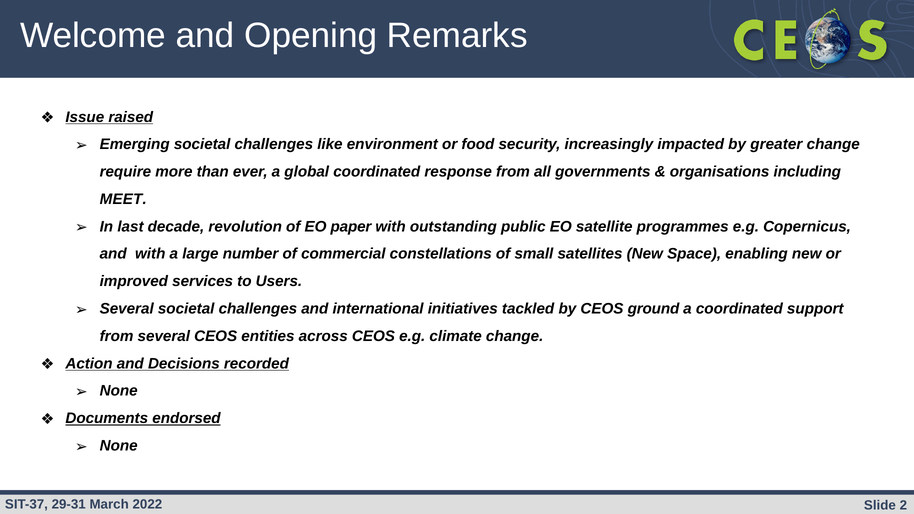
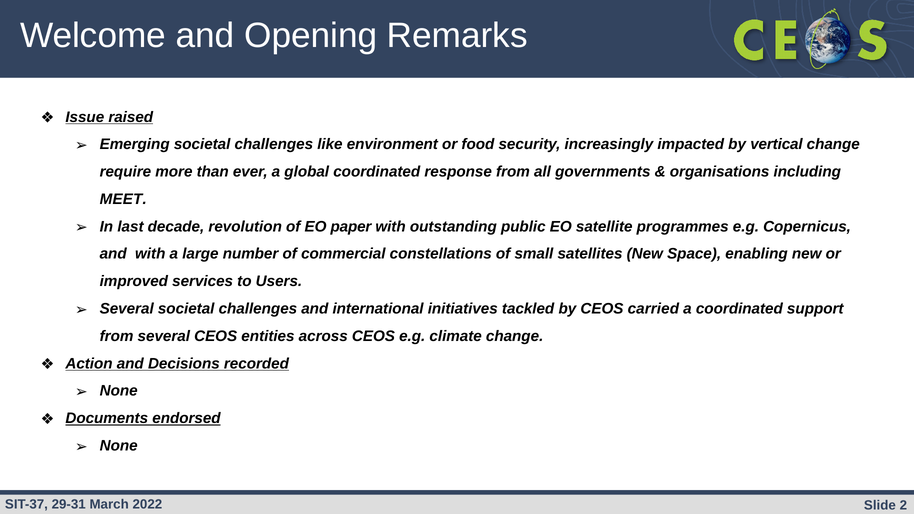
greater: greater -> vertical
ground: ground -> carried
